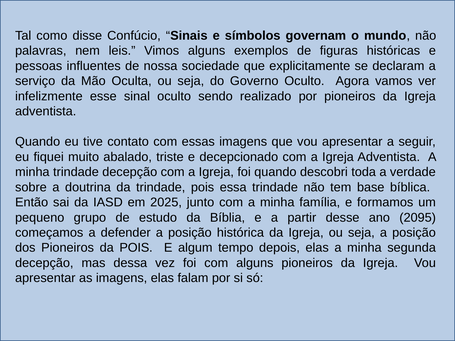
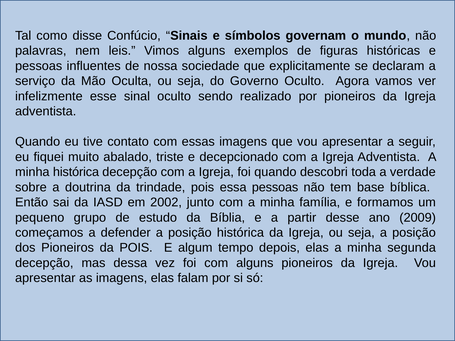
minha trindade: trindade -> histórica
essa trindade: trindade -> pessoas
2025: 2025 -> 2002
2095: 2095 -> 2009
